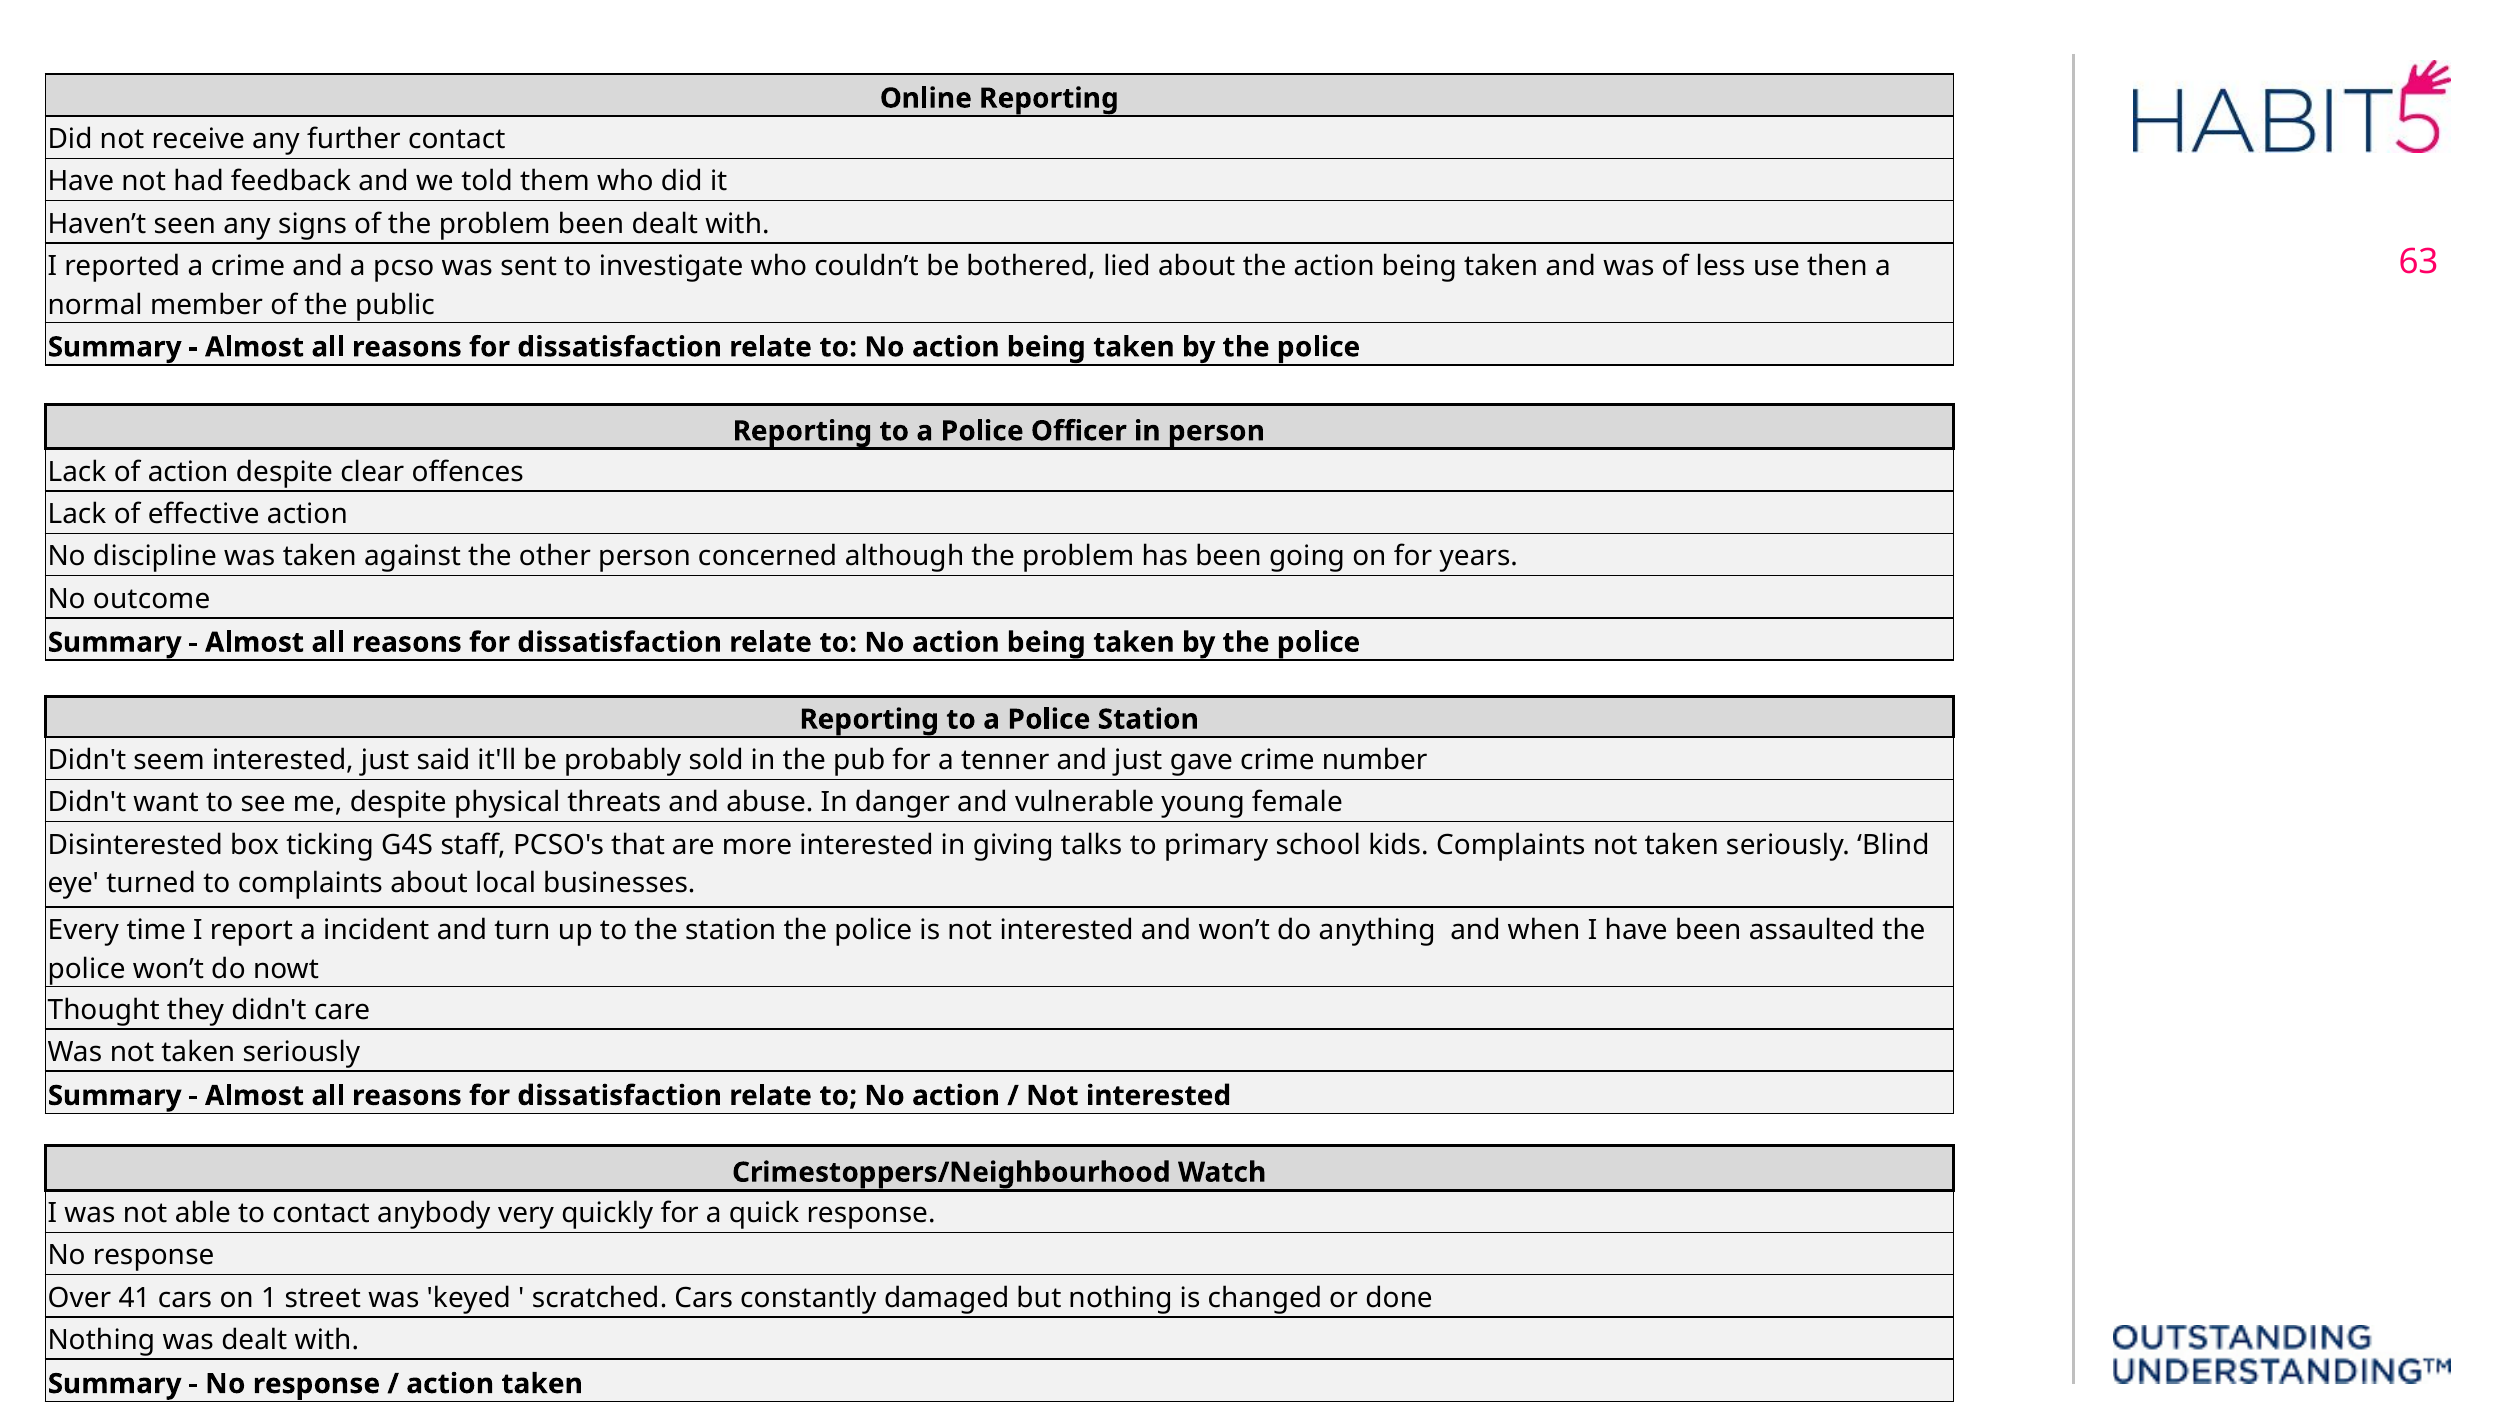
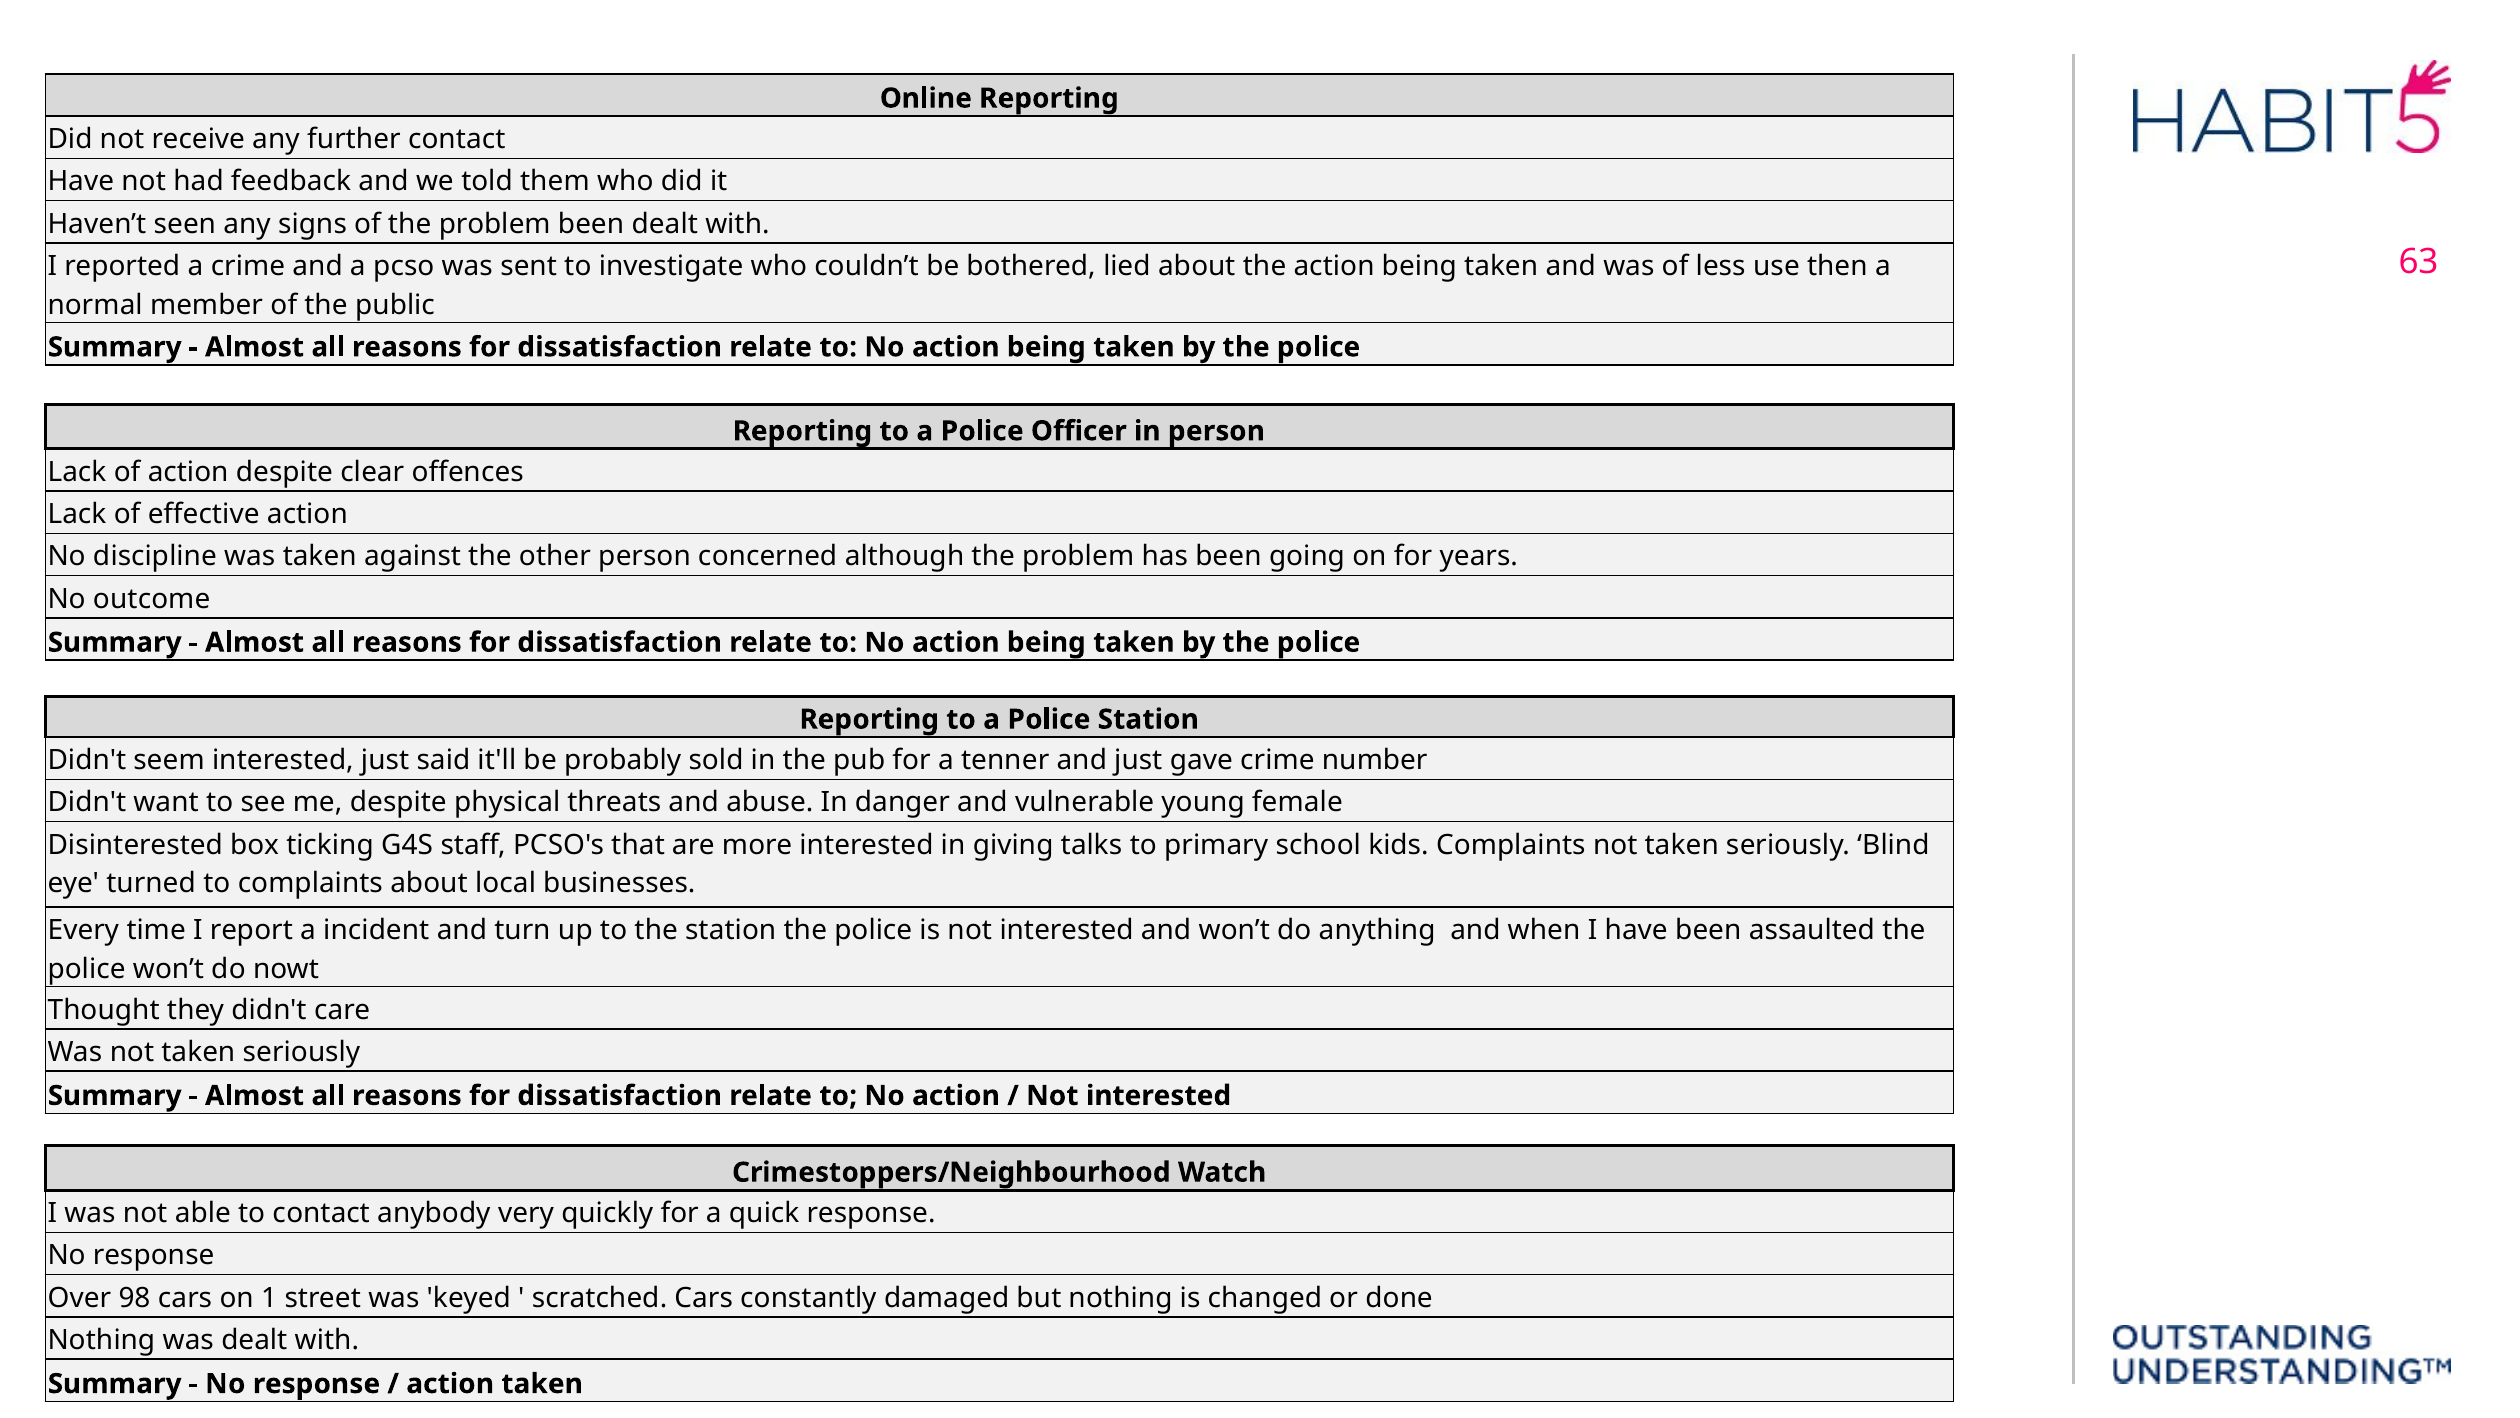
41: 41 -> 98
